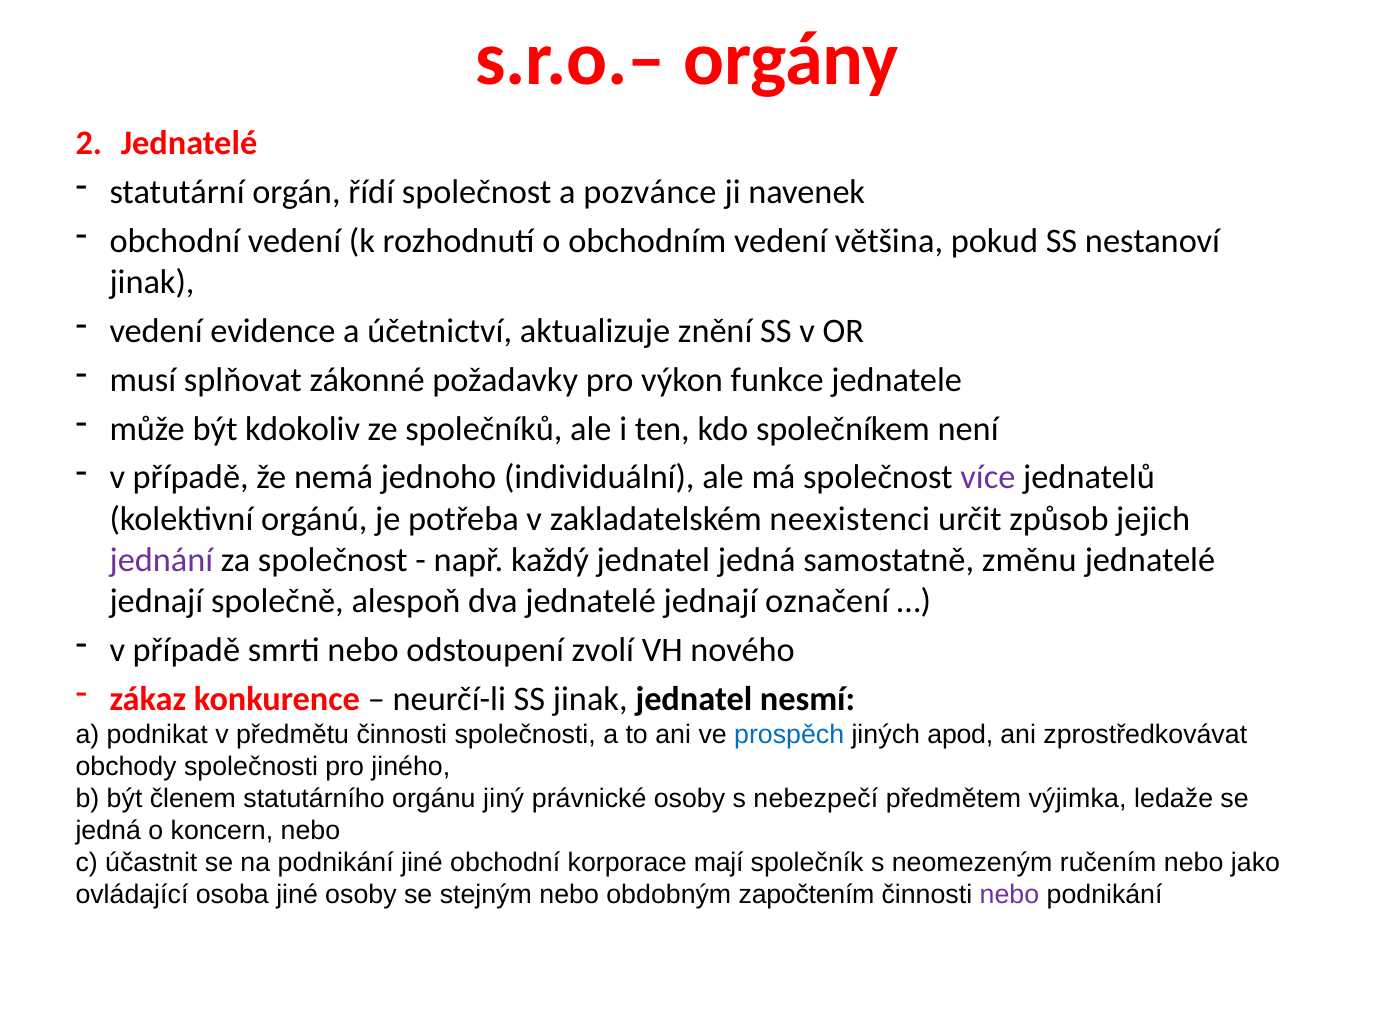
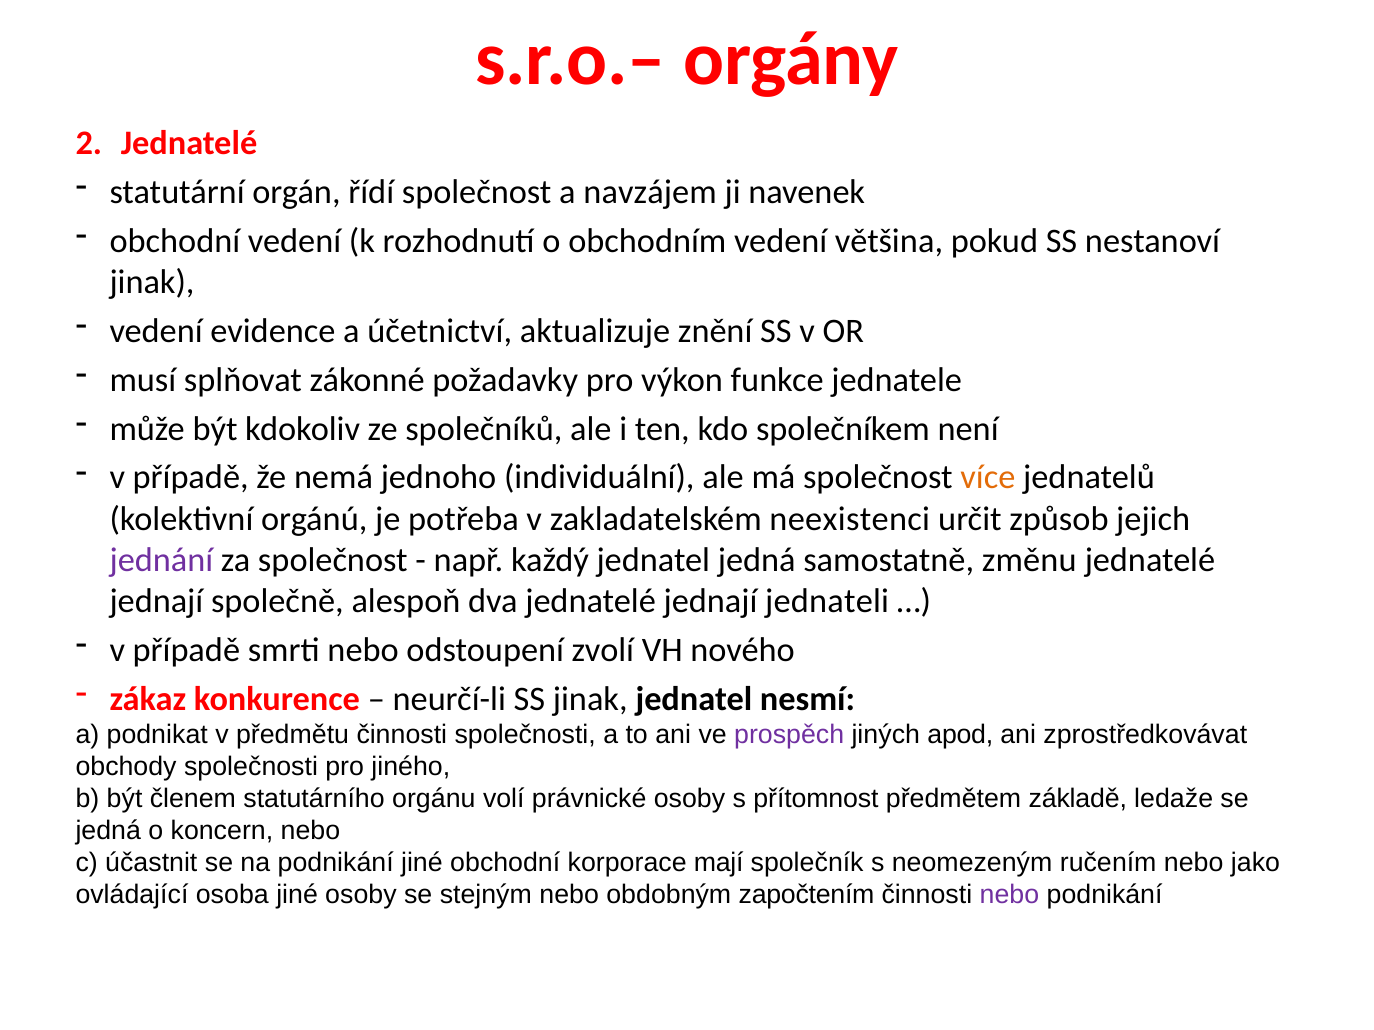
pozvánce: pozvánce -> navzájem
více colour: purple -> orange
označení: označení -> jednateli
prospěch colour: blue -> purple
jiný: jiný -> volí
nebezpečí: nebezpečí -> přítomnost
výjimka: výjimka -> základě
